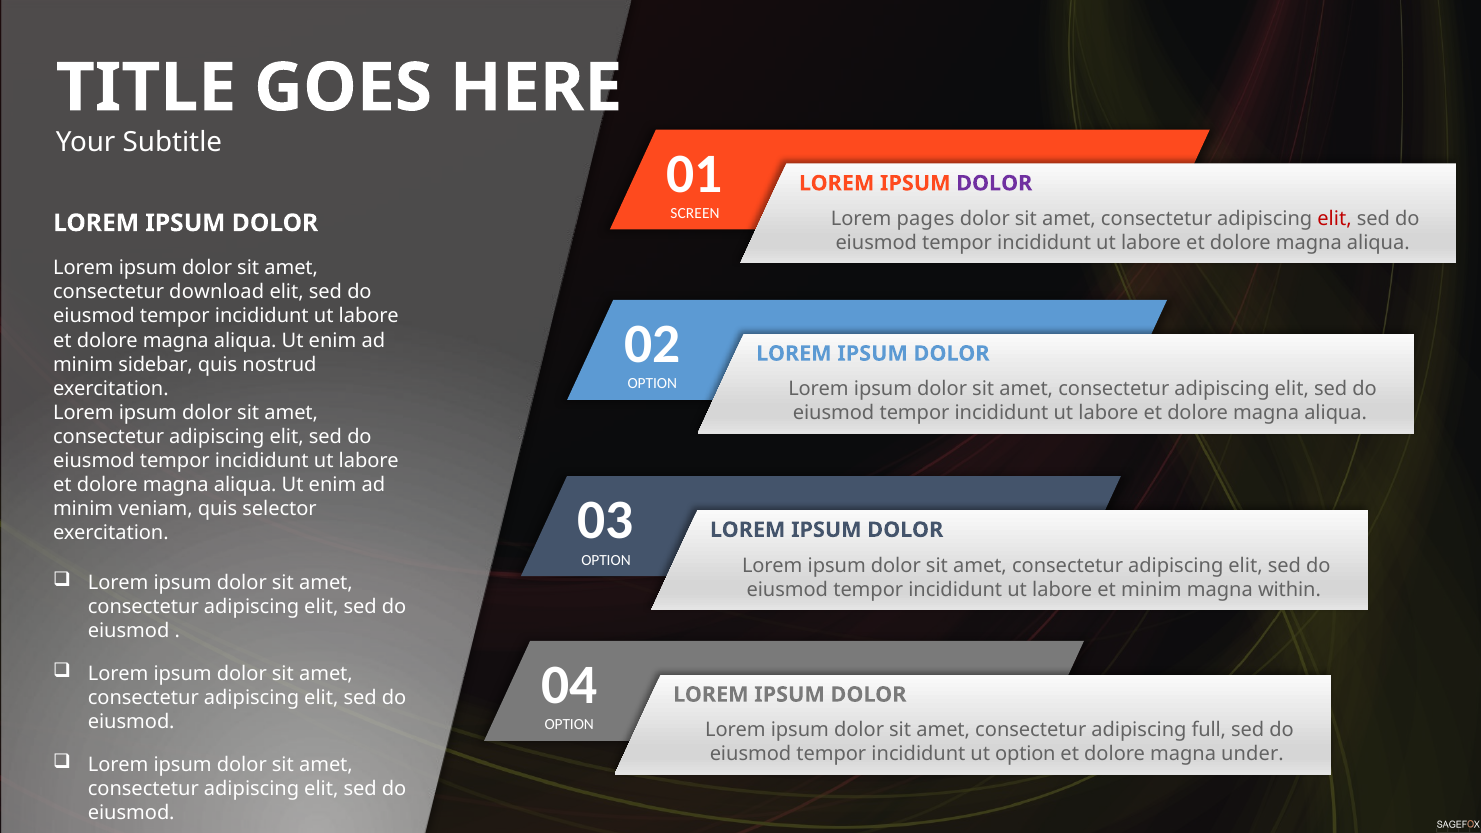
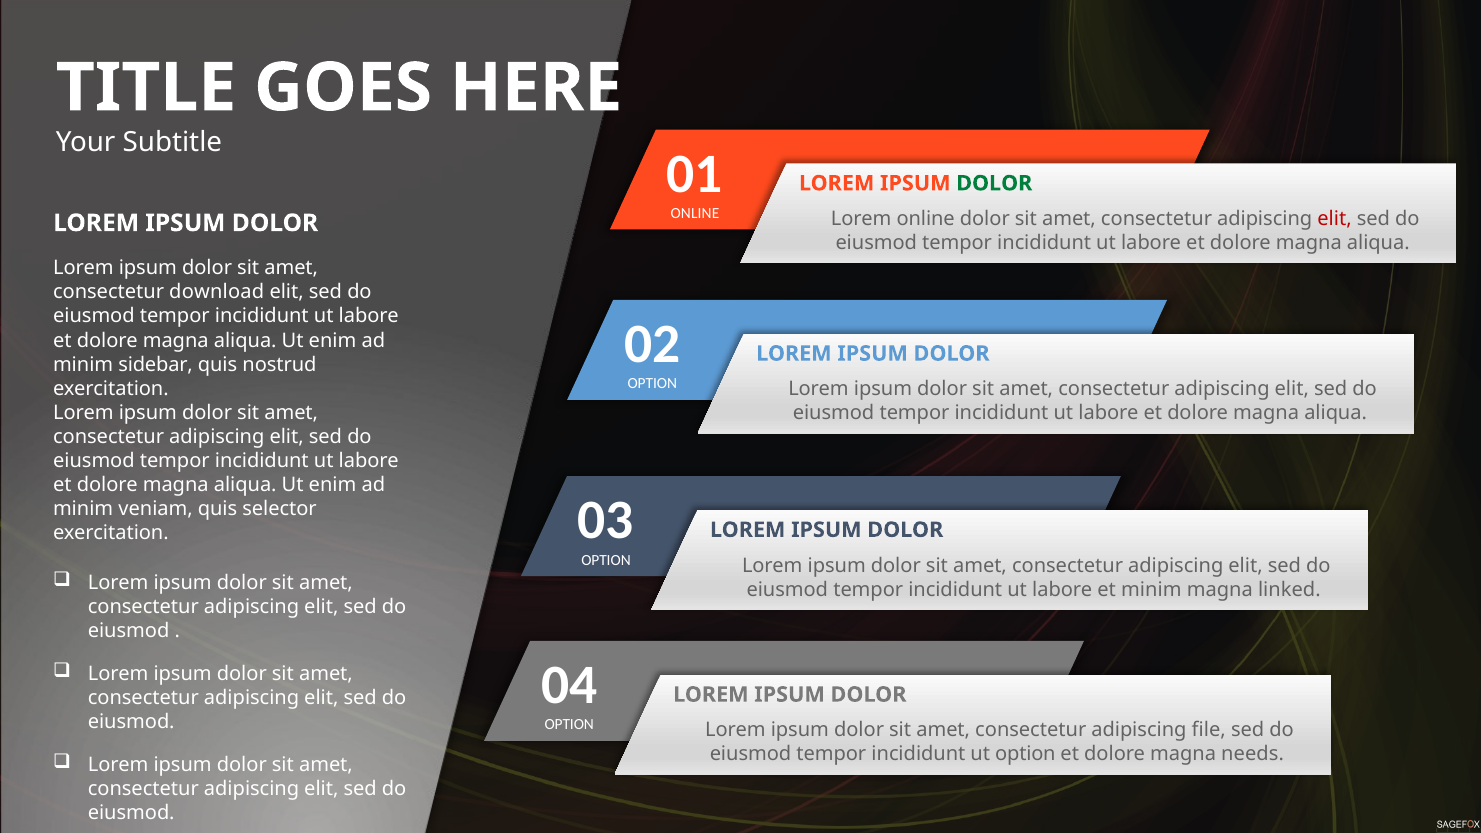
DOLOR at (994, 183) colour: purple -> green
SCREEN at (695, 214): SCREEN -> ONLINE
Lorem pages: pages -> online
within: within -> linked
full: full -> file
under: under -> needs
